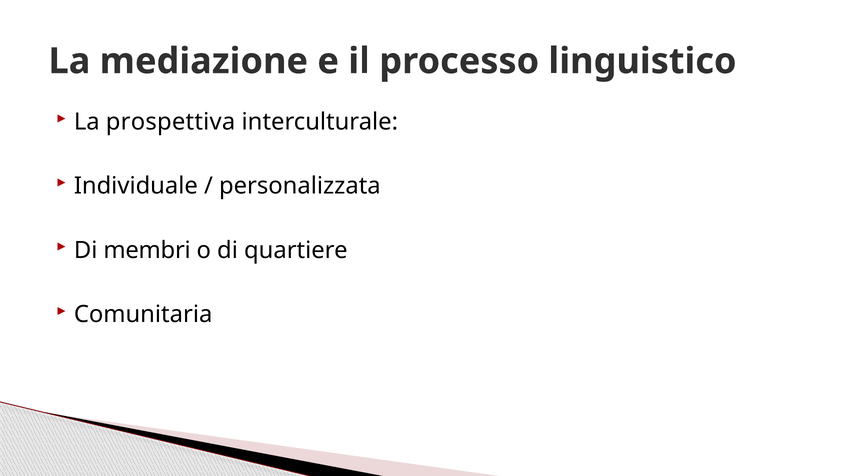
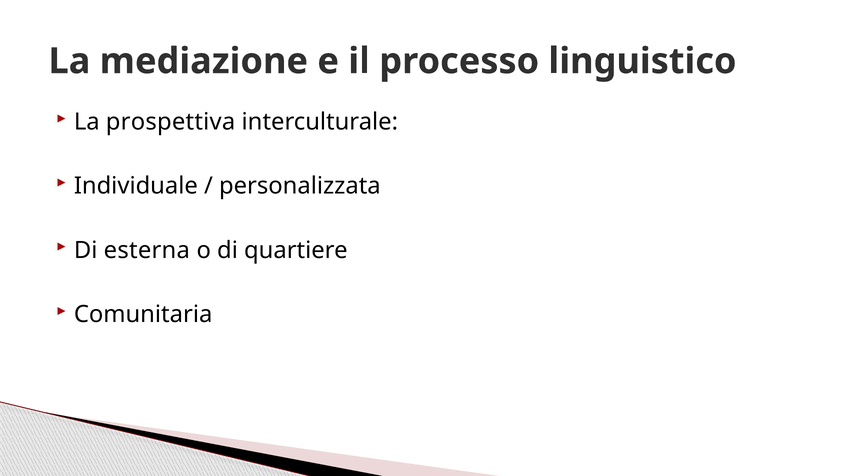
membri: membri -> esterna
